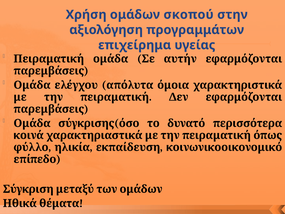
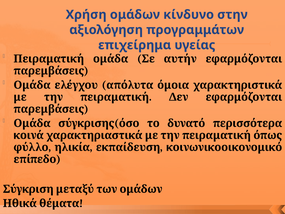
σκοπού: σκοπού -> κίνδυνο
